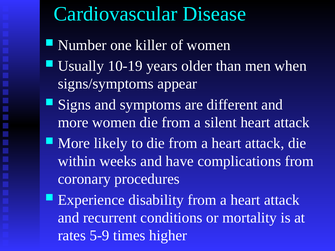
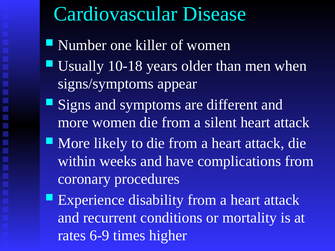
10-19: 10-19 -> 10-18
5-9: 5-9 -> 6-9
